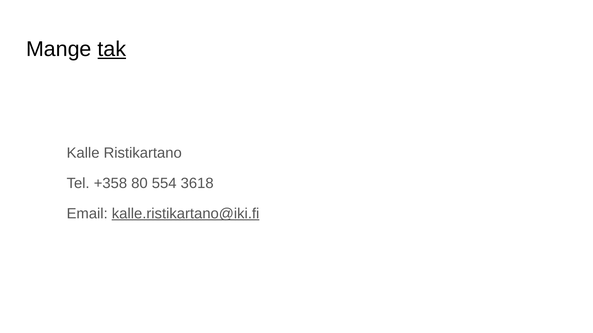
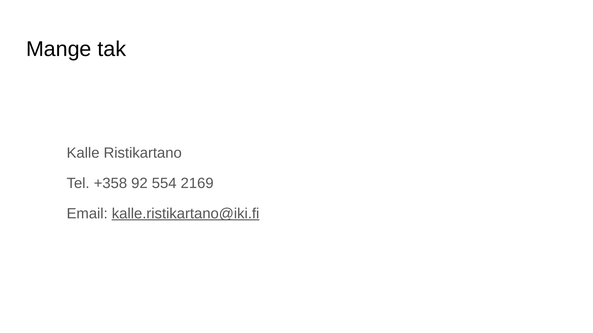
tak underline: present -> none
80: 80 -> 92
3618: 3618 -> 2169
